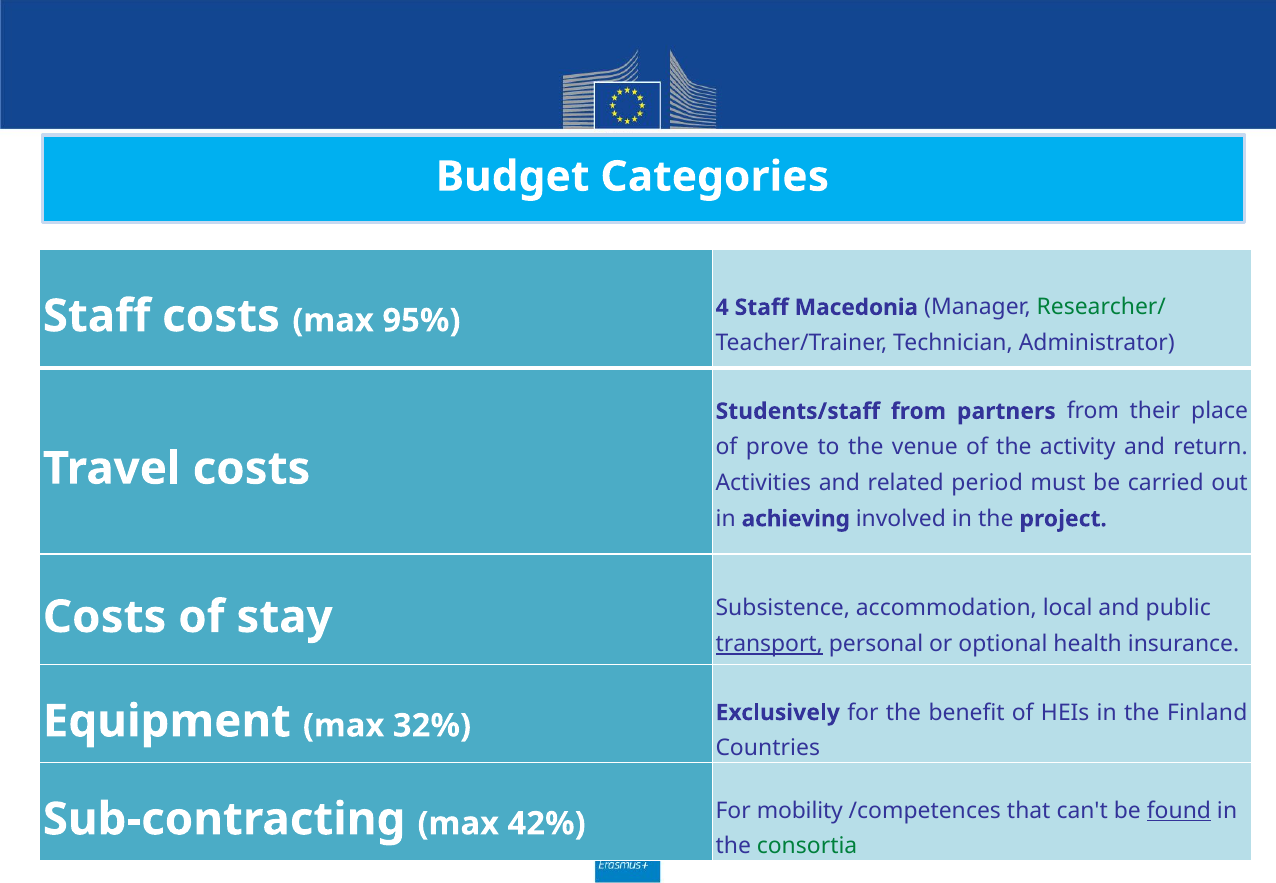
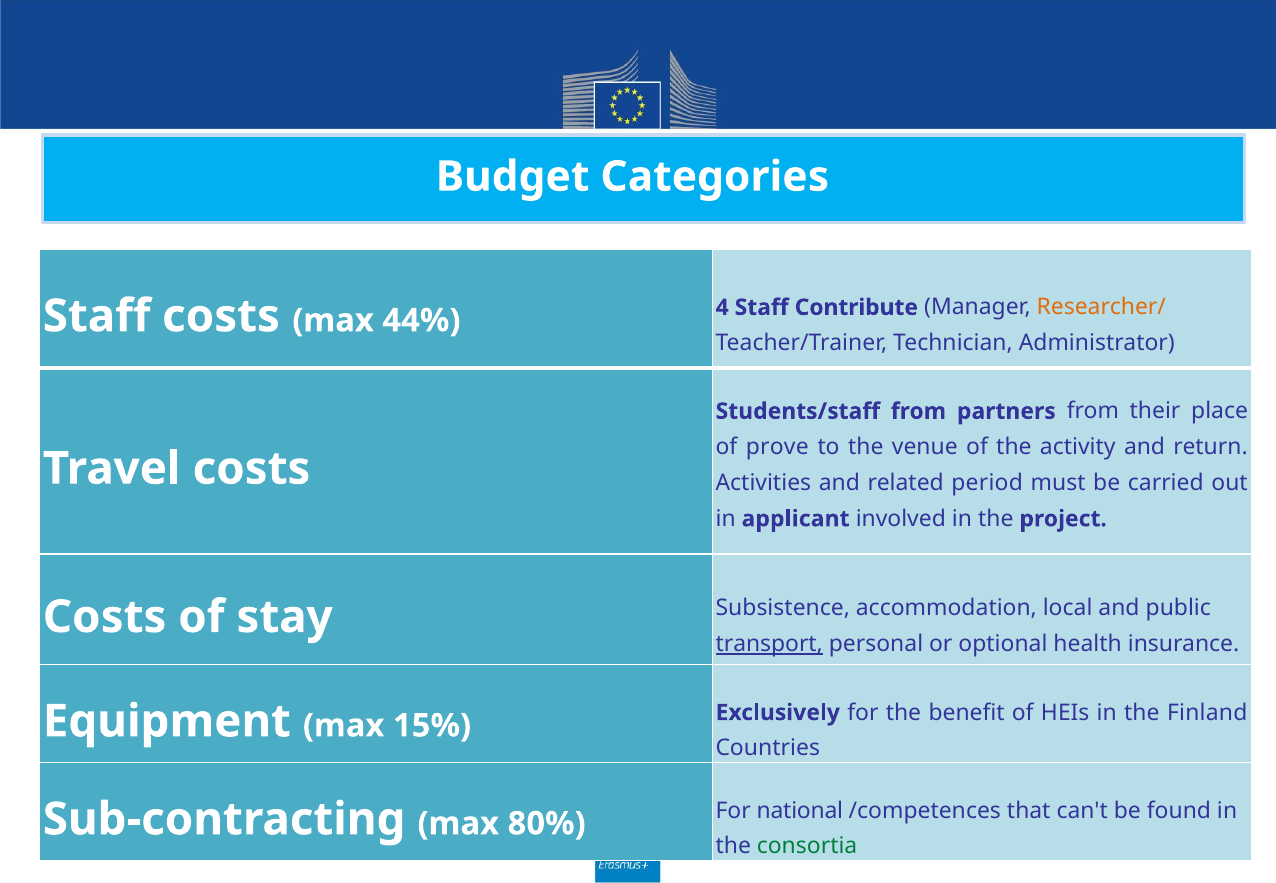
Macedonia: Macedonia -> Contribute
Researcher/ colour: green -> orange
95%: 95% -> 44%
achieving: achieving -> applicant
32%: 32% -> 15%
mobility: mobility -> national
found underline: present -> none
42%: 42% -> 80%
